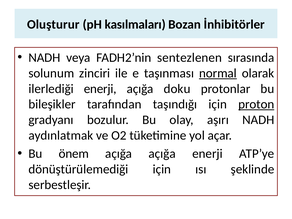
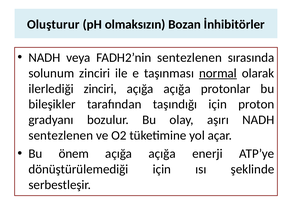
kasılmaları: kasılmaları -> olmaksızın
ilerlediği enerji: enerji -> zinciri
doku at (177, 89): doku -> açığa
proton underline: present -> none
aydınlatmak at (61, 135): aydınlatmak -> sentezlenen
